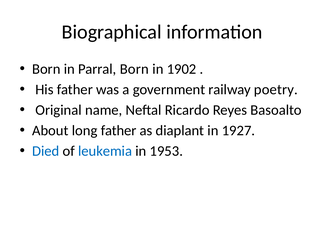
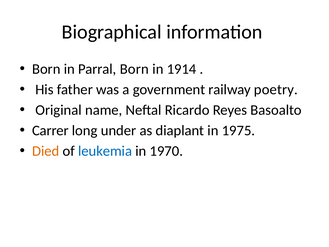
1902: 1902 -> 1914
About: About -> Carrer
long father: father -> under
1927: 1927 -> 1975
Died colour: blue -> orange
1953: 1953 -> 1970
